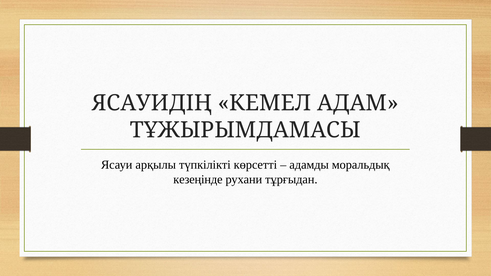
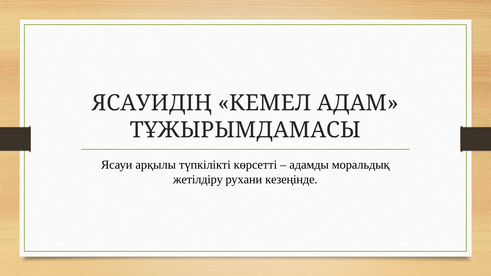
кезеңінде: кезеңінде -> жетілдіру
тұрғыдан: тұрғыдан -> кезеңінде
